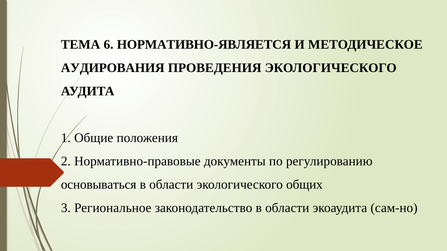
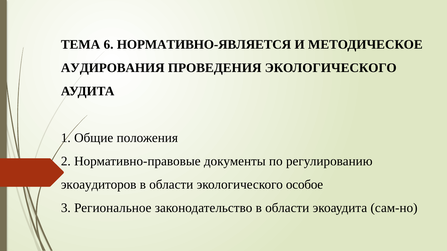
основываться: основываться -> экоаудиторов
общих: общих -> особое
